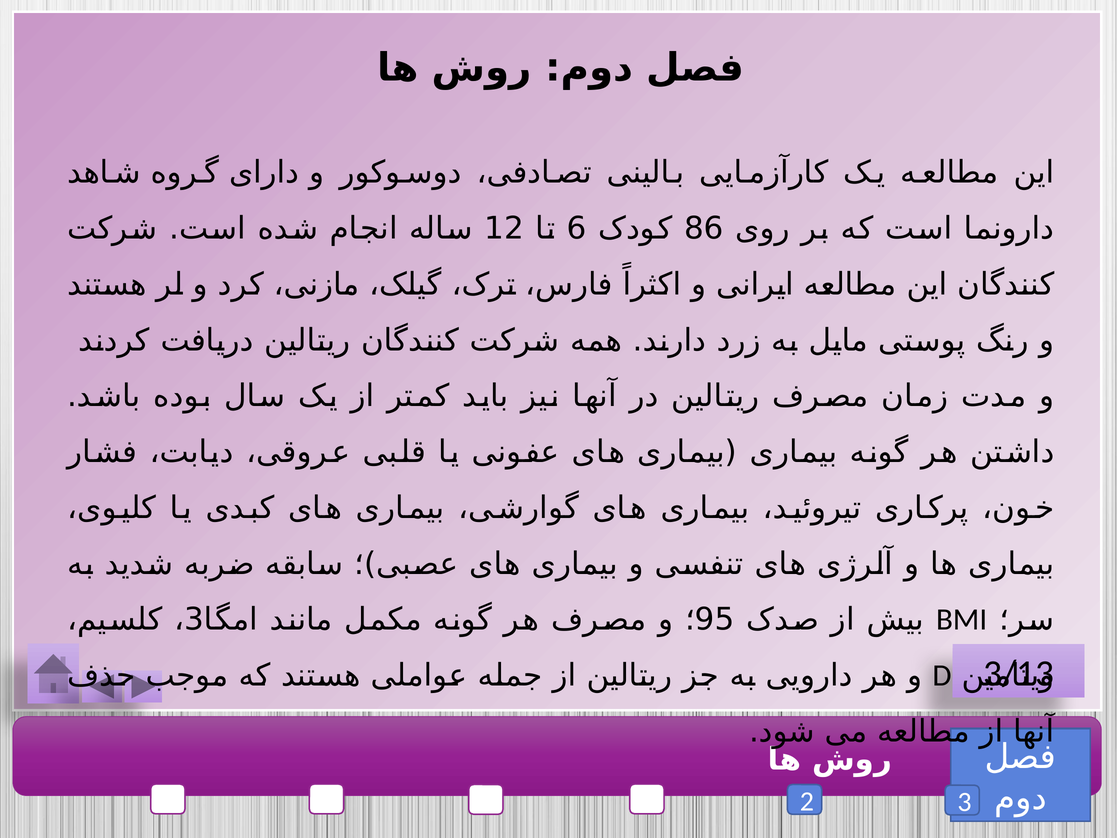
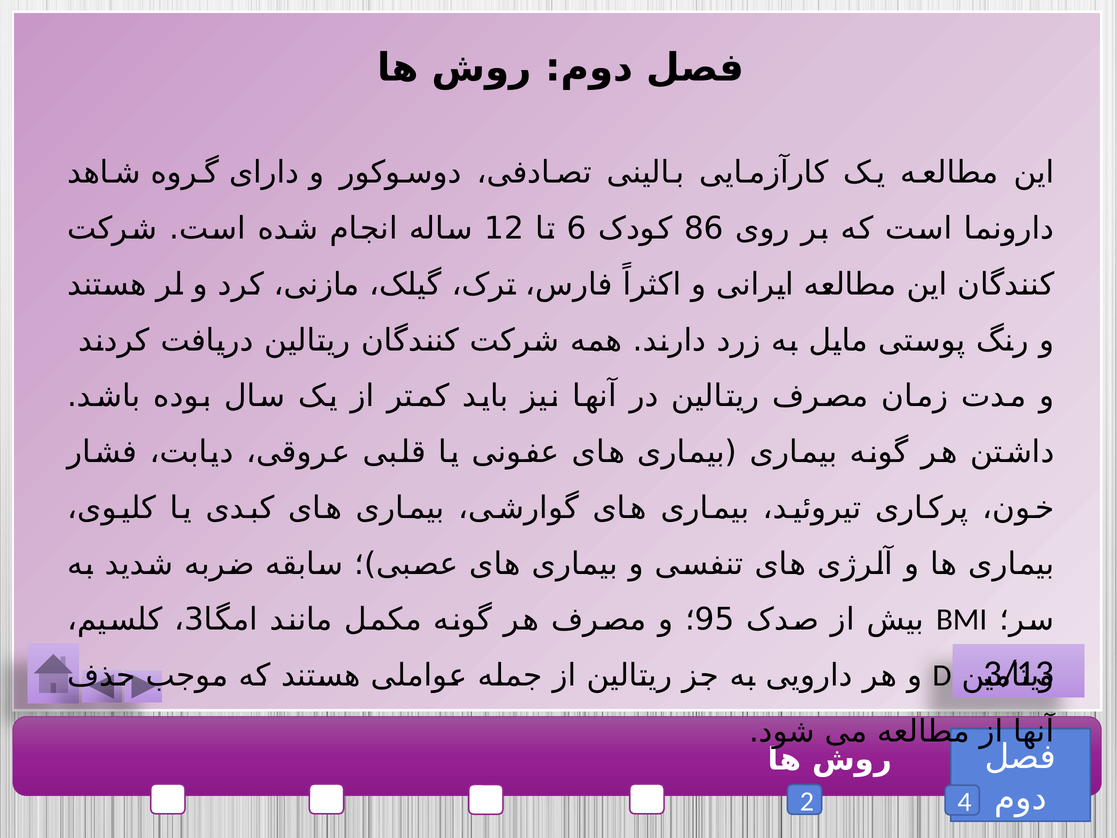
2 3: 3 -> 4
